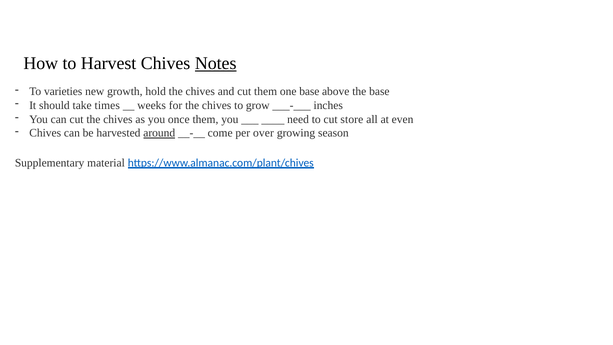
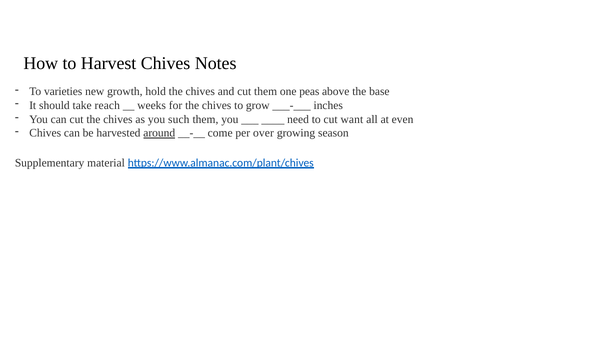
Notes underline: present -> none
one base: base -> peas
times: times -> reach
once: once -> such
store: store -> want
